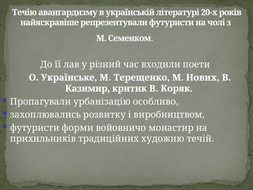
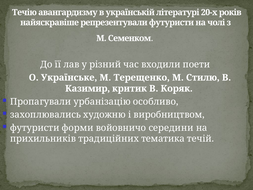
Нових: Нових -> Стилю
розвитку: розвитку -> художню
монастир: монастир -> середини
художню: художню -> тематика
